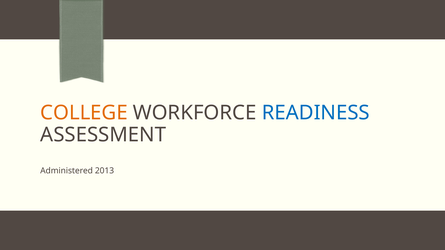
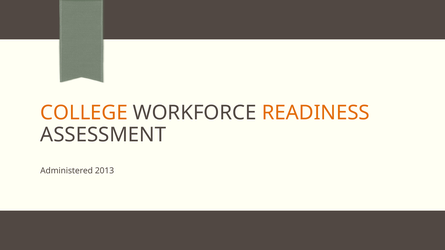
READINESS colour: blue -> orange
